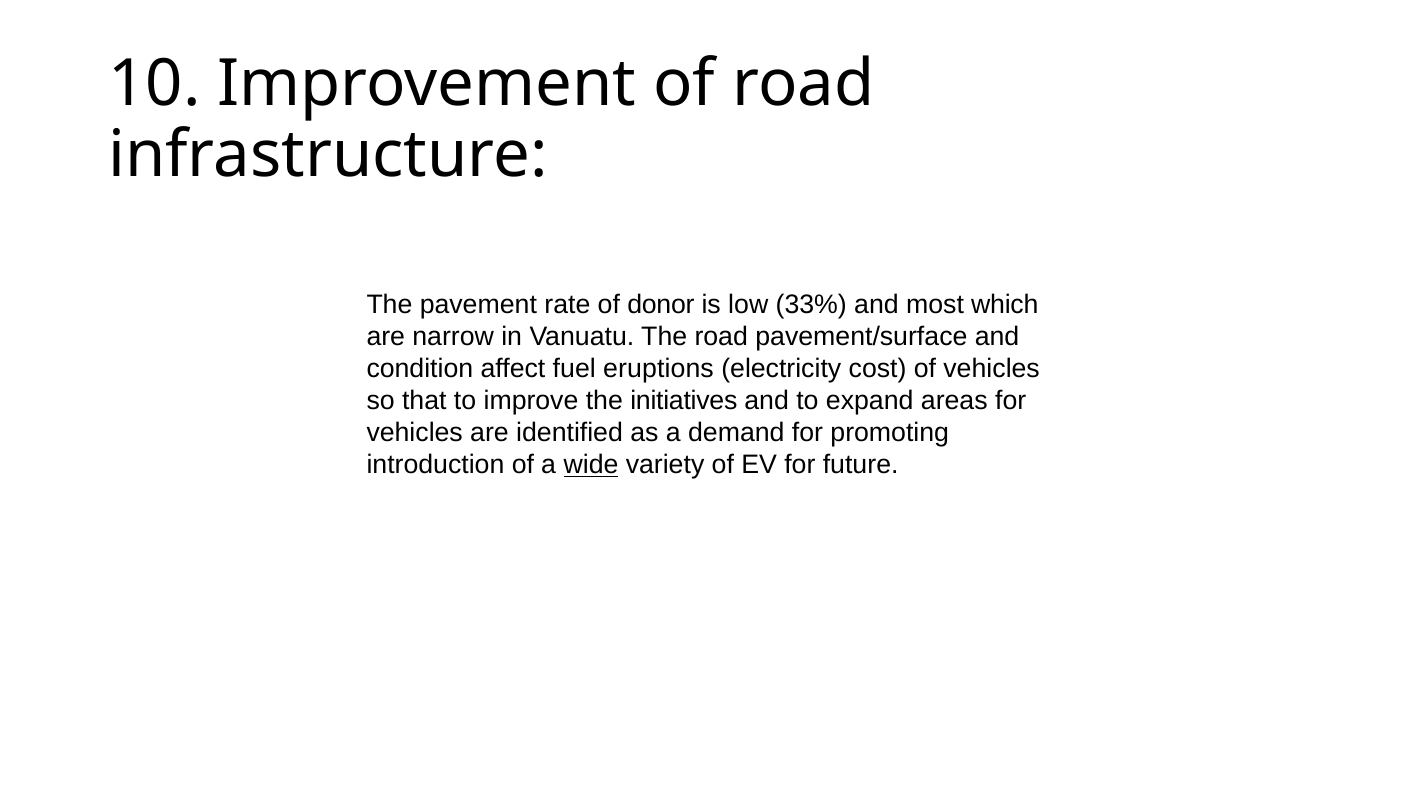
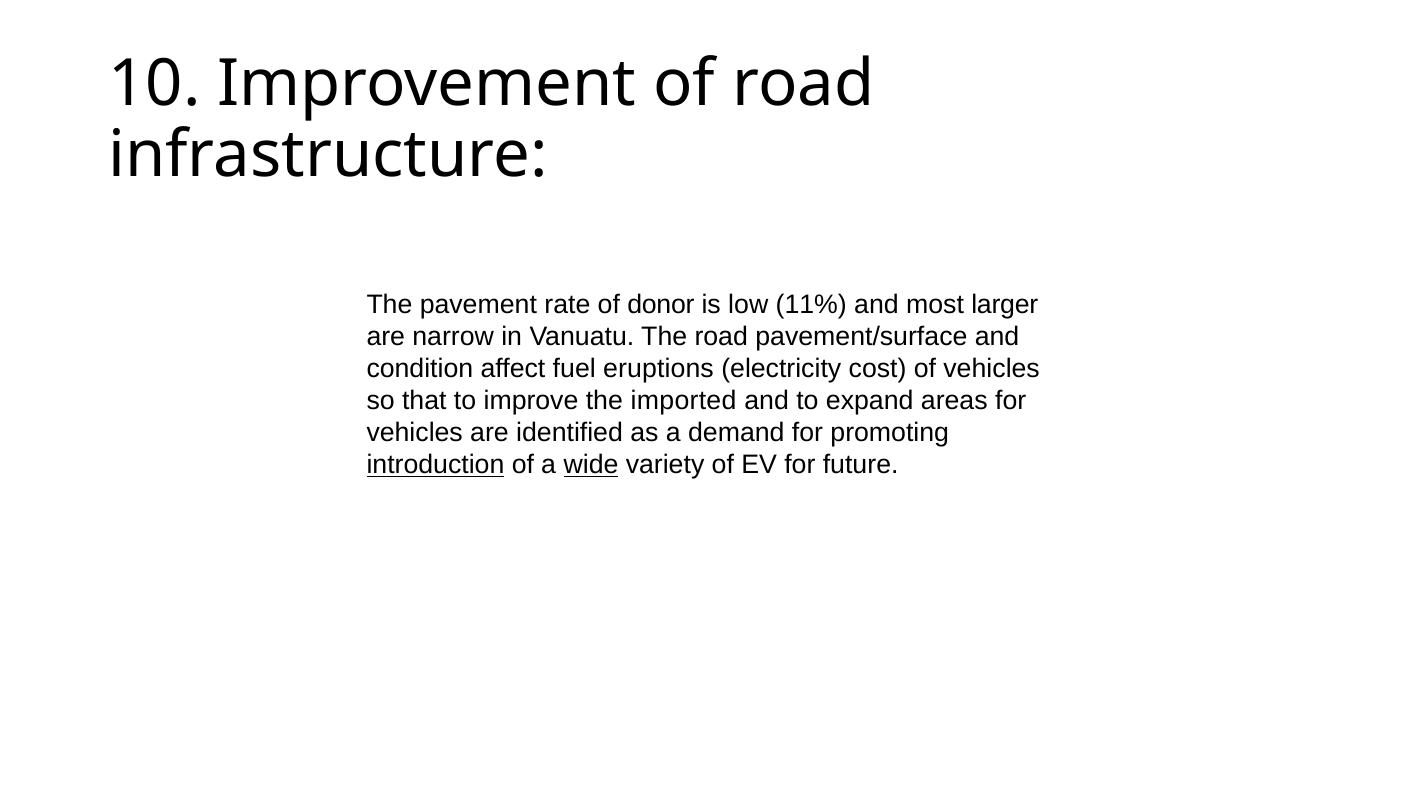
33%: 33% -> 11%
which: which -> larger
initiatives: initiatives -> imported
introduction underline: none -> present
